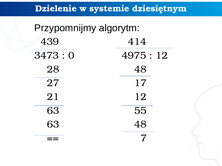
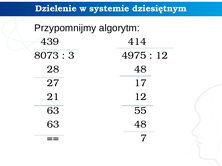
3473: 3473 -> 8073
0: 0 -> 3
